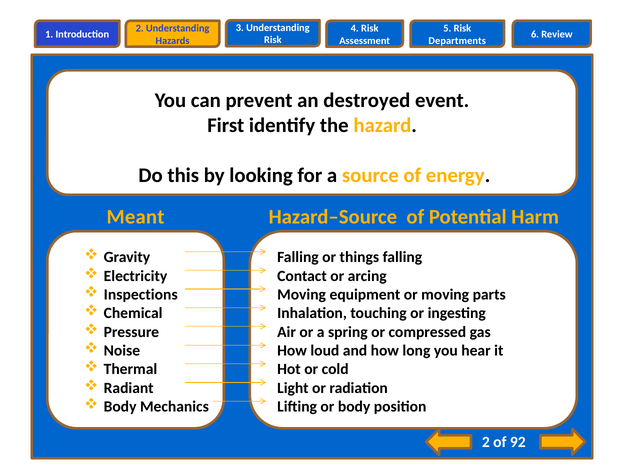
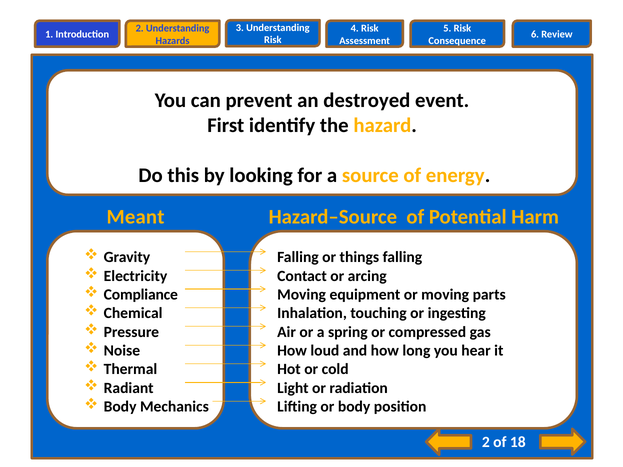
Departments: Departments -> Consequence
Inspections: Inspections -> Compliance
92: 92 -> 18
